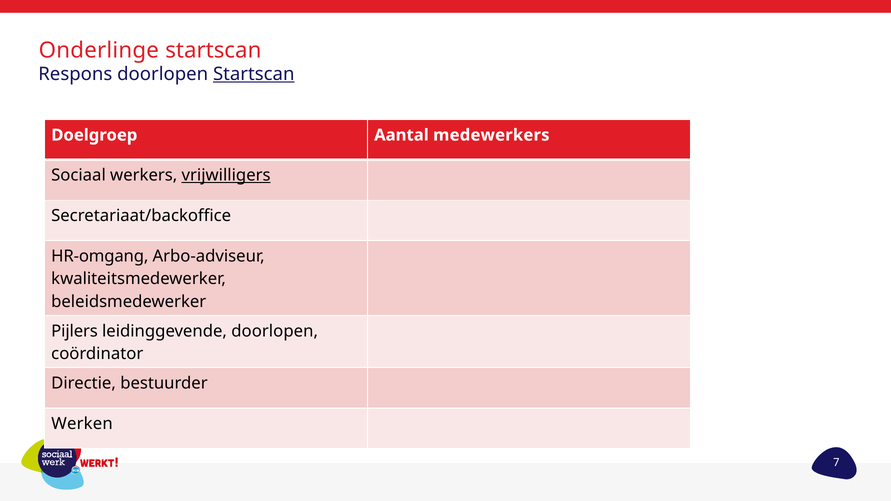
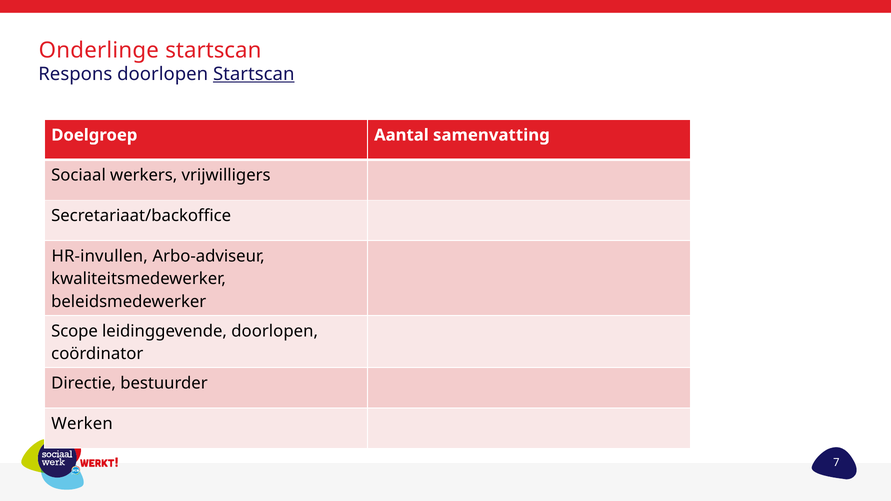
medewerkers: medewerkers -> samenvatting
vrijwilligers underline: present -> none
HR-omgang: HR-omgang -> HR-invullen
Pijlers: Pijlers -> Scope
